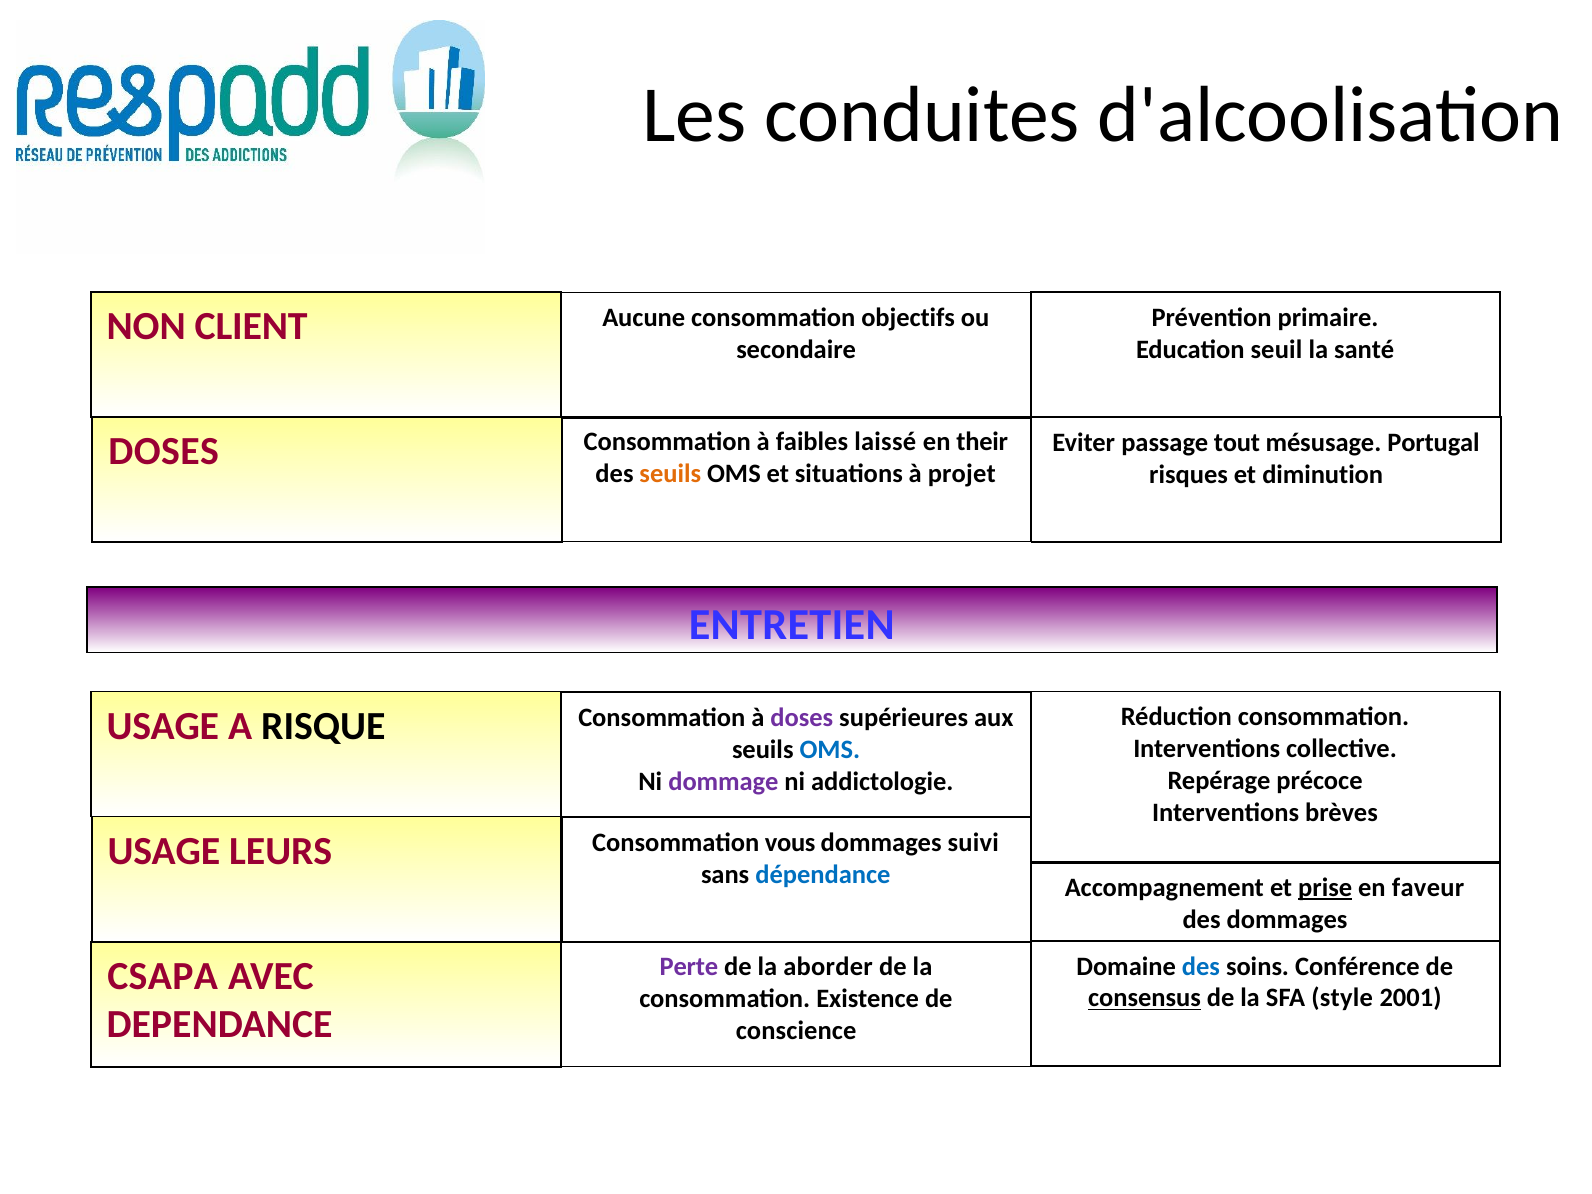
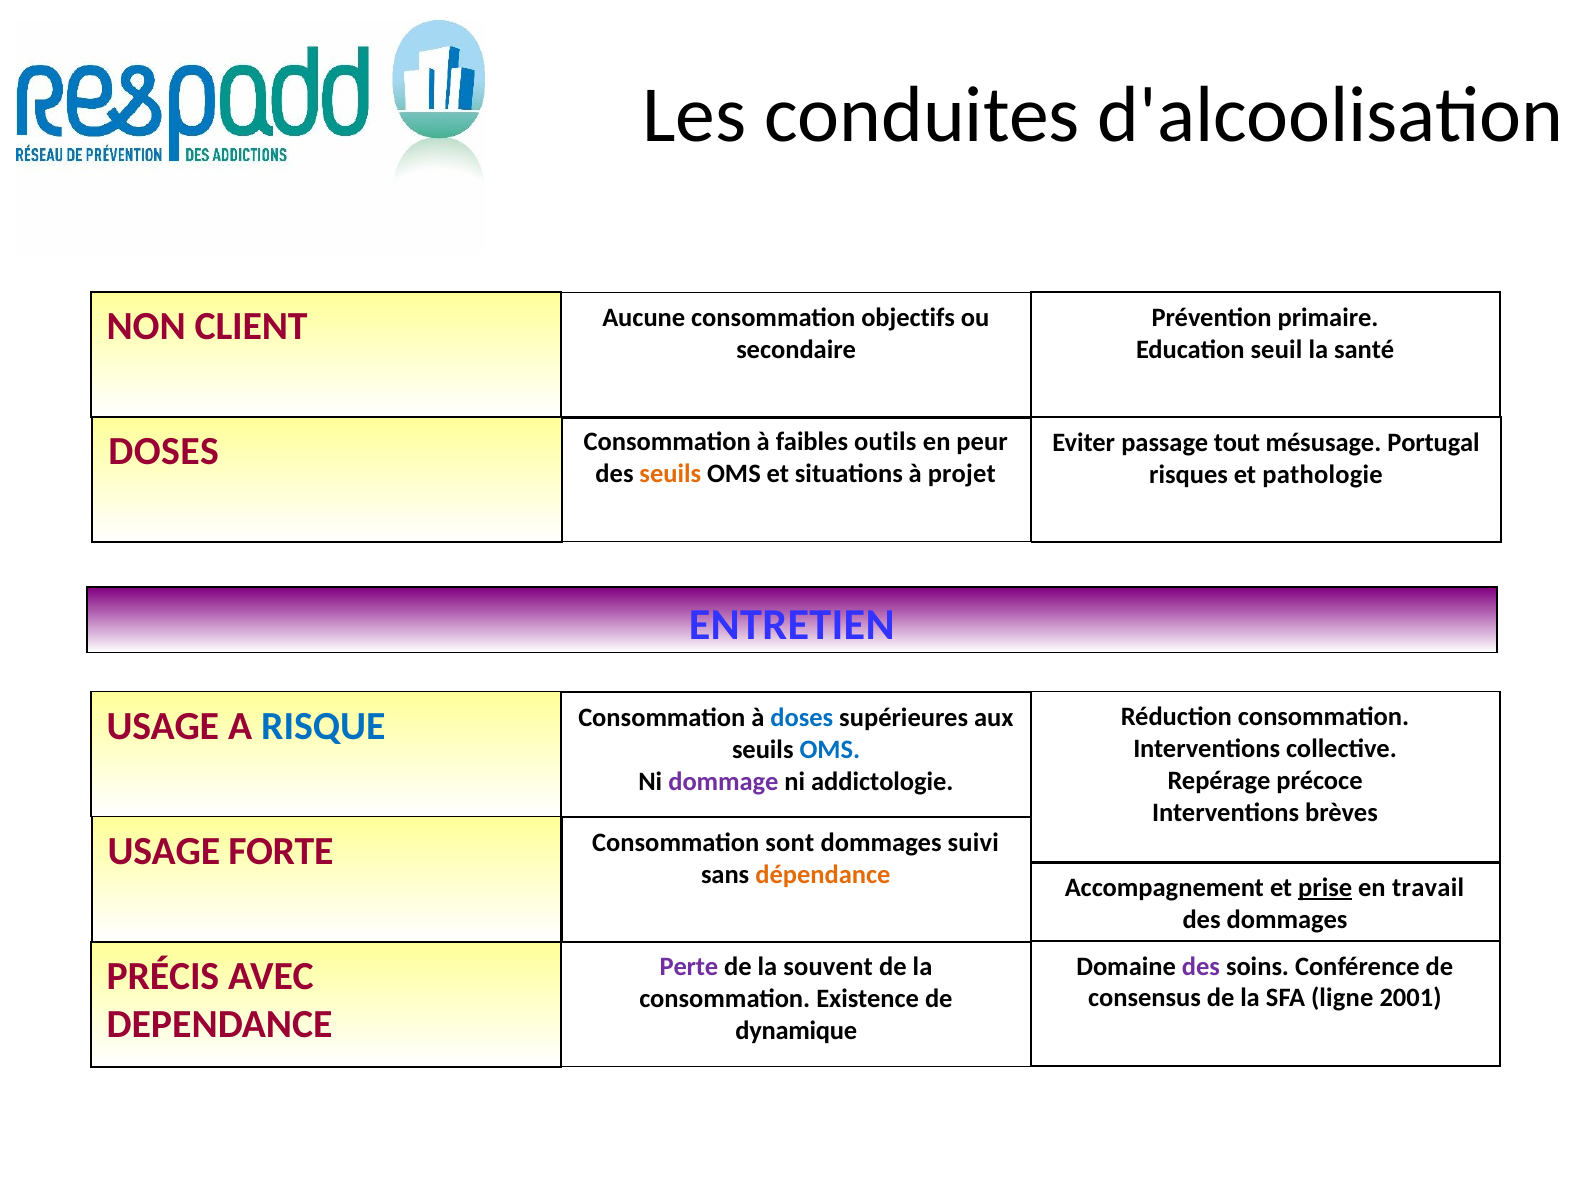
laissé: laissé -> outils
their: their -> peur
diminution: diminution -> pathologie
RISQUE colour: black -> blue
doses at (802, 718) colour: purple -> blue
LEURS: LEURS -> FORTE
vous: vous -> sont
dépendance colour: blue -> orange
faveur: faveur -> travail
des at (1201, 966) colour: blue -> purple
aborder: aborder -> souvent
CSAPA: CSAPA -> PRÉCIS
consensus underline: present -> none
style: style -> ligne
conscience: conscience -> dynamique
